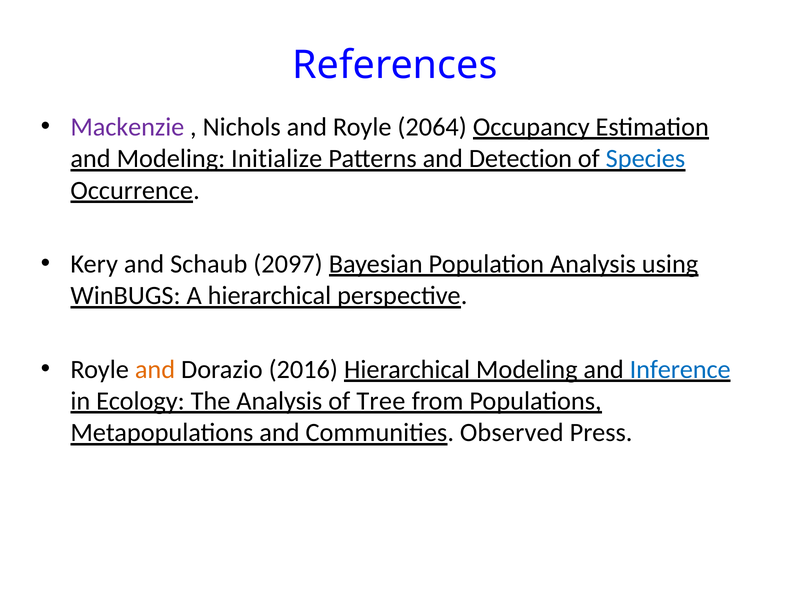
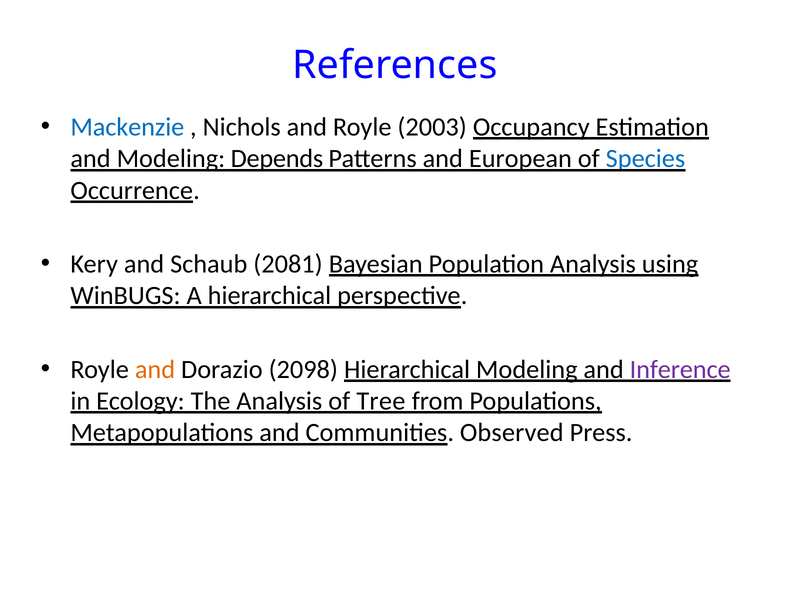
Mackenzie colour: purple -> blue
2064: 2064 -> 2003
Initialize: Initialize -> Depends
Detection: Detection -> European
2097: 2097 -> 2081
2016: 2016 -> 2098
Inference colour: blue -> purple
